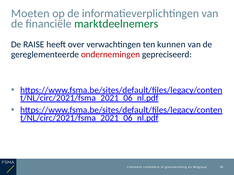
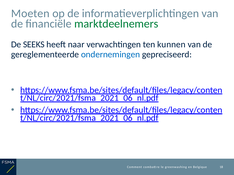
RAISE: RAISE -> SEEKS
over: over -> naar
ondernemingen colour: red -> blue
